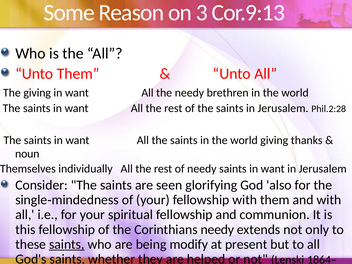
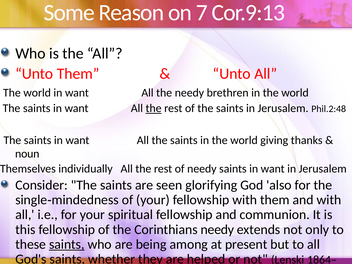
3: 3 -> 7
giving at (37, 93): giving -> world
the at (154, 108) underline: none -> present
Phil.2:28: Phil.2:28 -> Phil.2:48
modify: modify -> among
